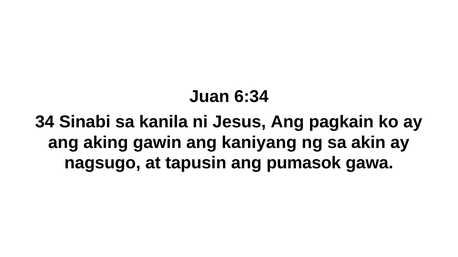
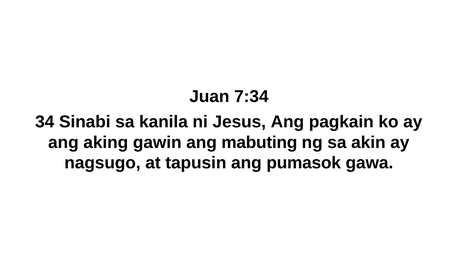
6:34: 6:34 -> 7:34
kaniyang: kaniyang -> mabuting
